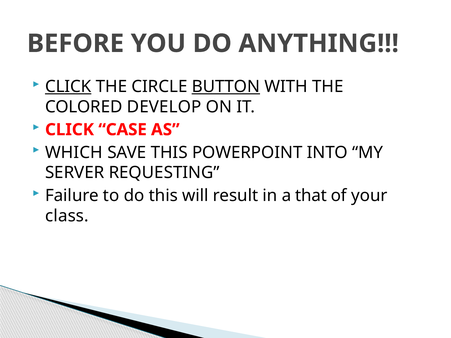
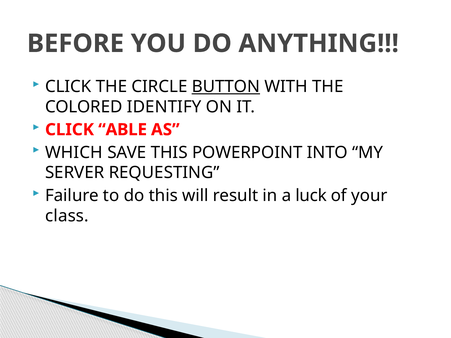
CLICK at (68, 87) underline: present -> none
DEVELOP: DEVELOP -> IDENTIFY
CASE: CASE -> ABLE
that: that -> luck
